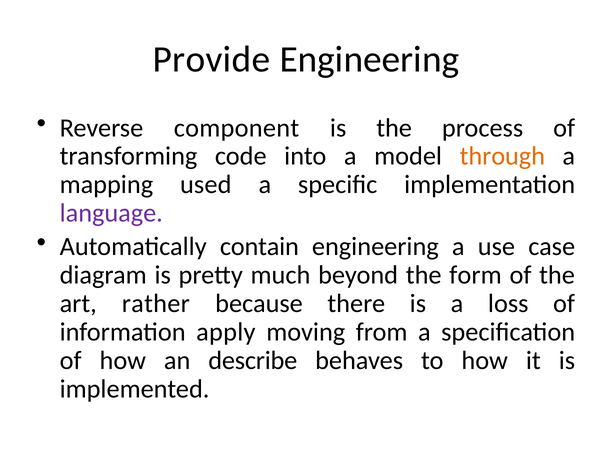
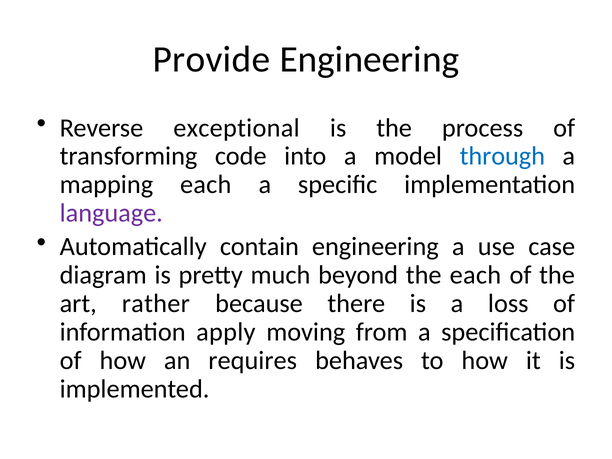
component: component -> exceptional
through colour: orange -> blue
mapping used: used -> each
the form: form -> each
describe: describe -> requires
